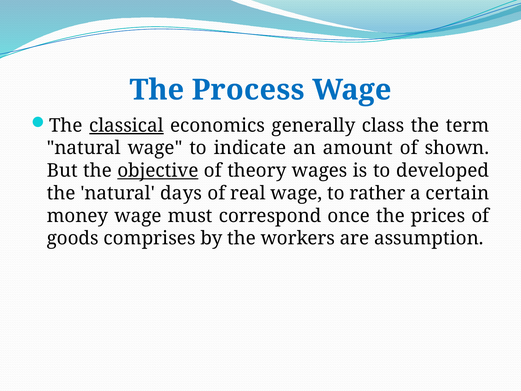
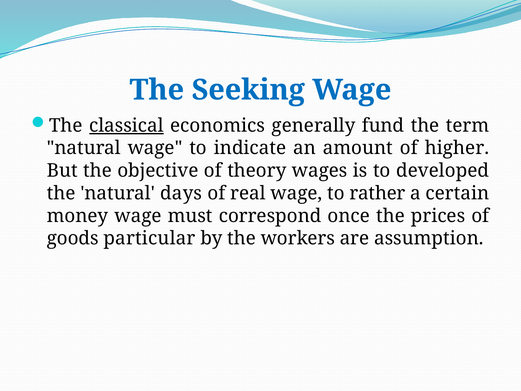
Process: Process -> Seeking
class: class -> fund
shown: shown -> higher
objective underline: present -> none
comprises: comprises -> particular
